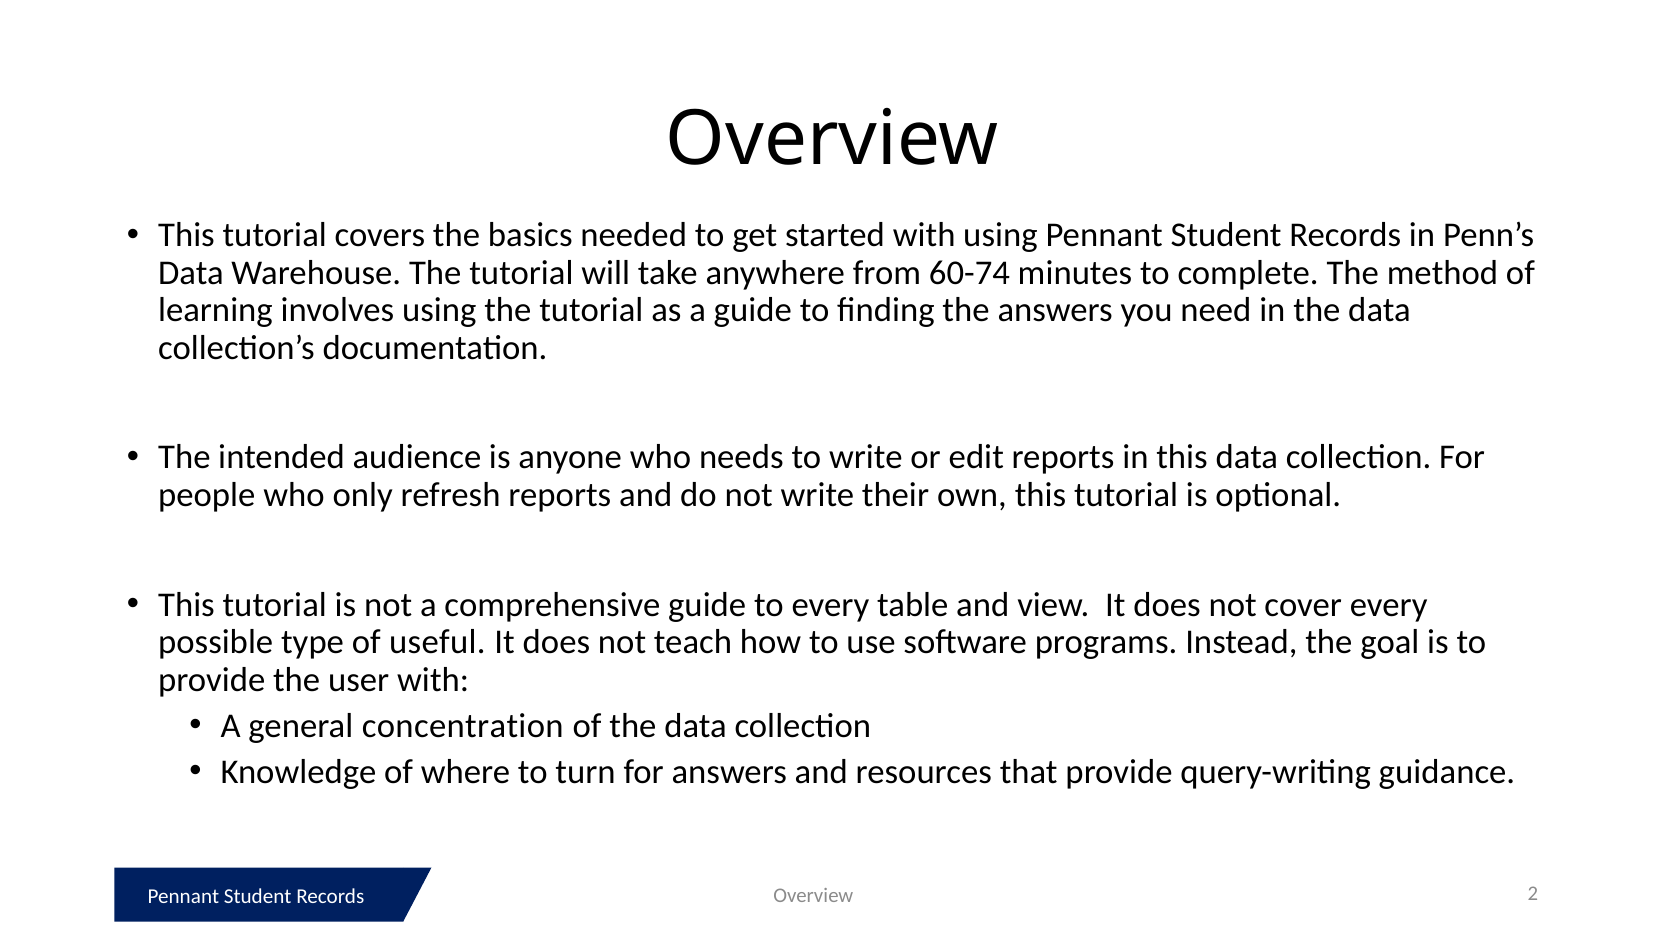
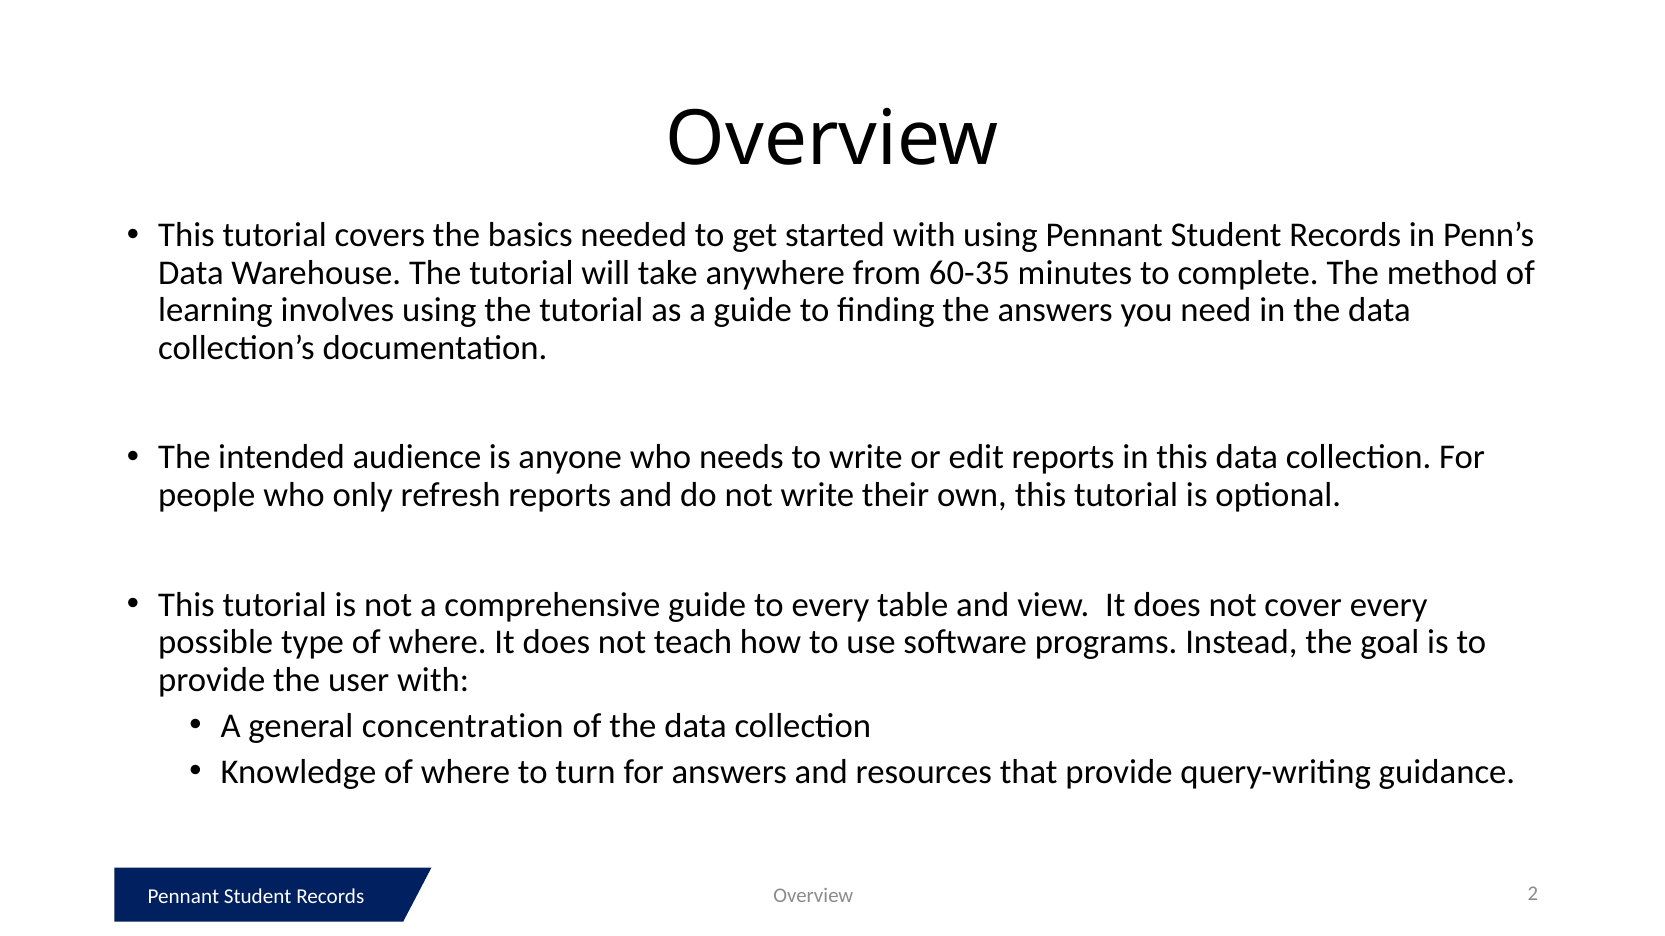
60-74: 60-74 -> 60-35
type of useful: useful -> where
